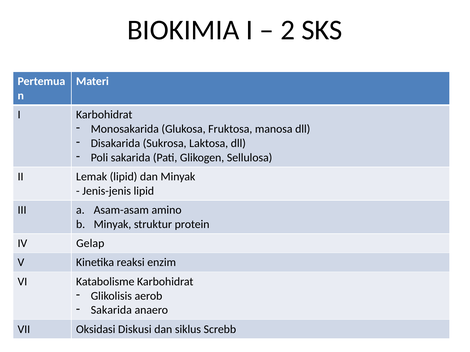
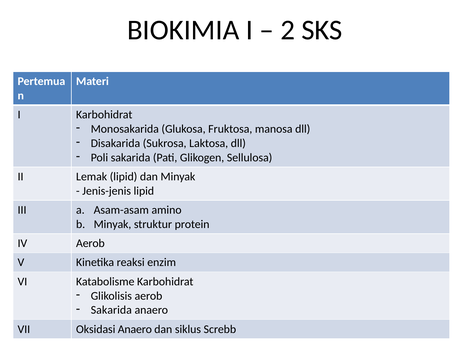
IV Gelap: Gelap -> Aerob
Oksidasi Diskusi: Diskusi -> Anaero
